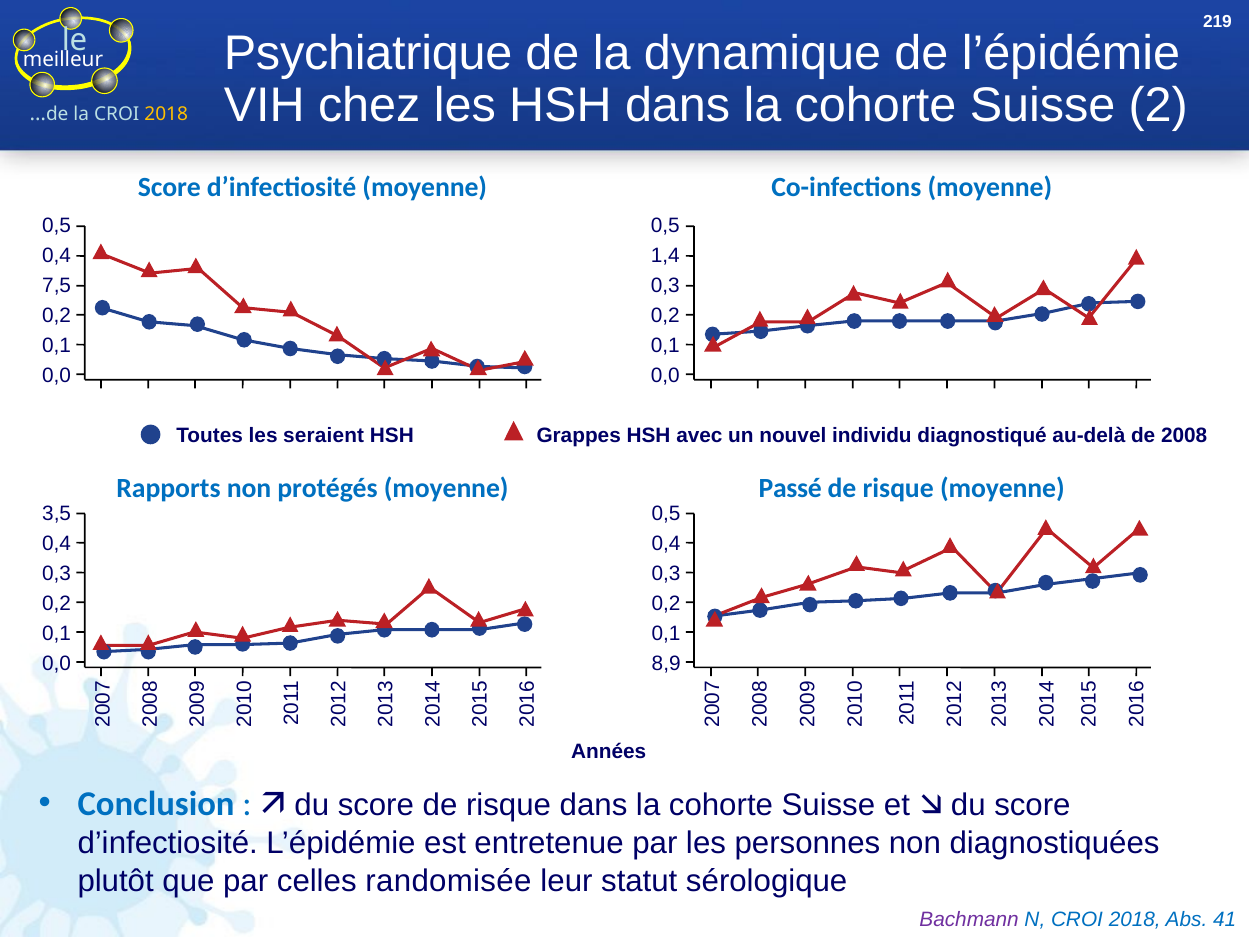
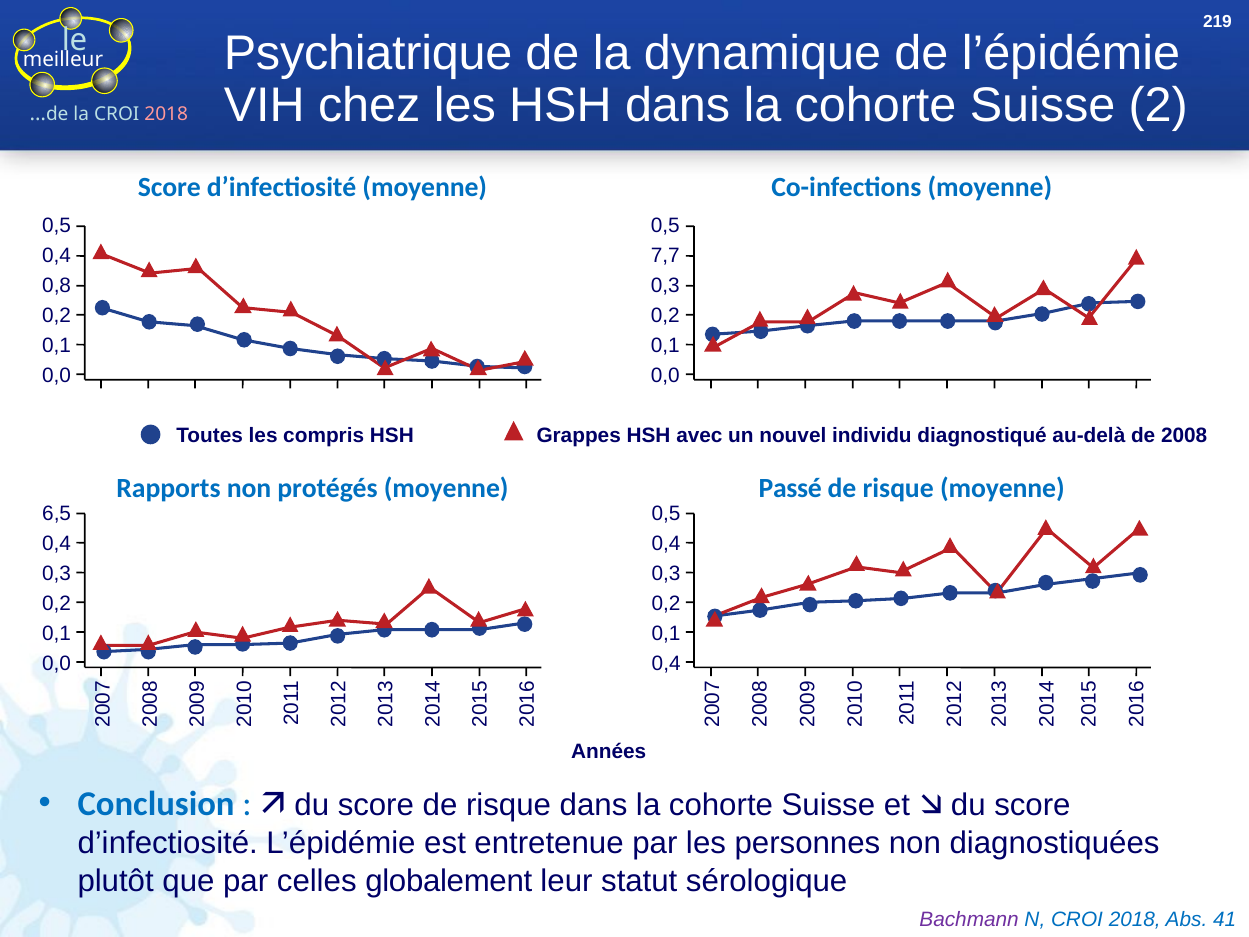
2018 at (166, 114) colour: yellow -> pink
1,4: 1,4 -> 7,7
7,5: 7,5 -> 0,8
seraient: seraient -> compris
3,5: 3,5 -> 6,5
8,9 at (666, 663): 8,9 -> 0,4
randomisée: randomisée -> globalement
